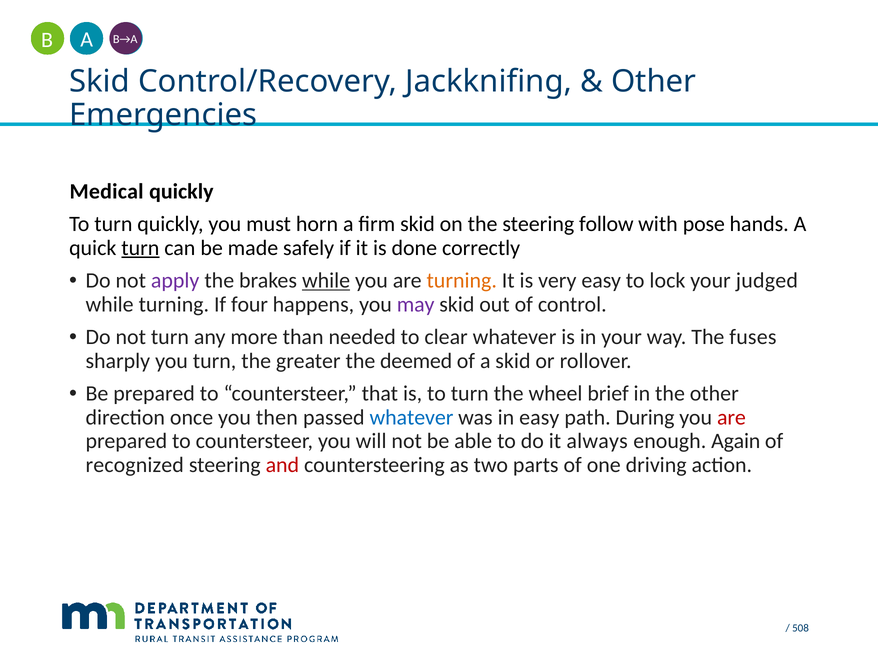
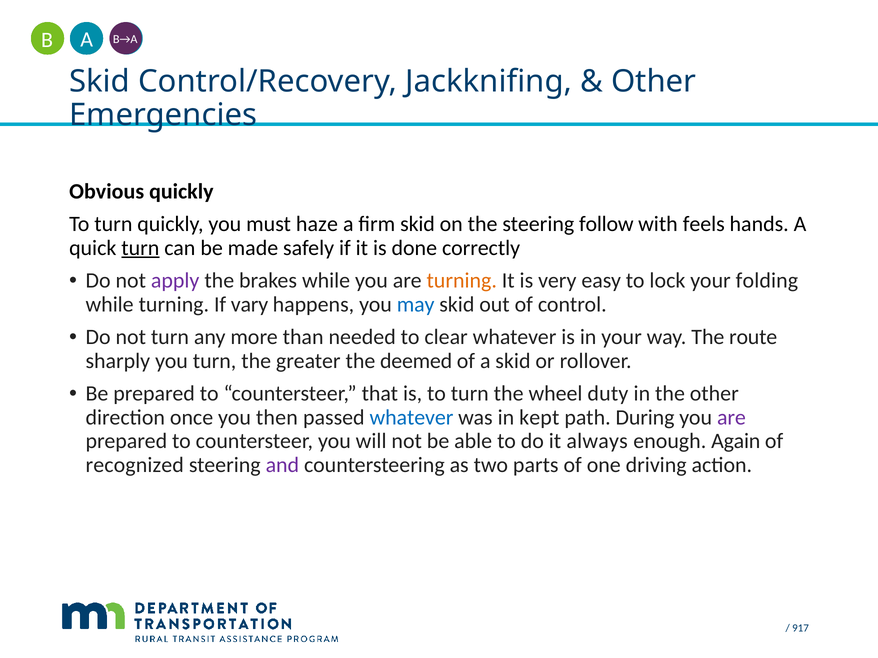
Medical: Medical -> Obvious
horn: horn -> haze
pose: pose -> feels
while at (326, 281) underline: present -> none
judged: judged -> folding
four: four -> vary
may colour: purple -> blue
fuses: fuses -> route
brief: brief -> duty
in easy: easy -> kept
are at (731, 418) colour: red -> purple
and colour: red -> purple
508: 508 -> 917
